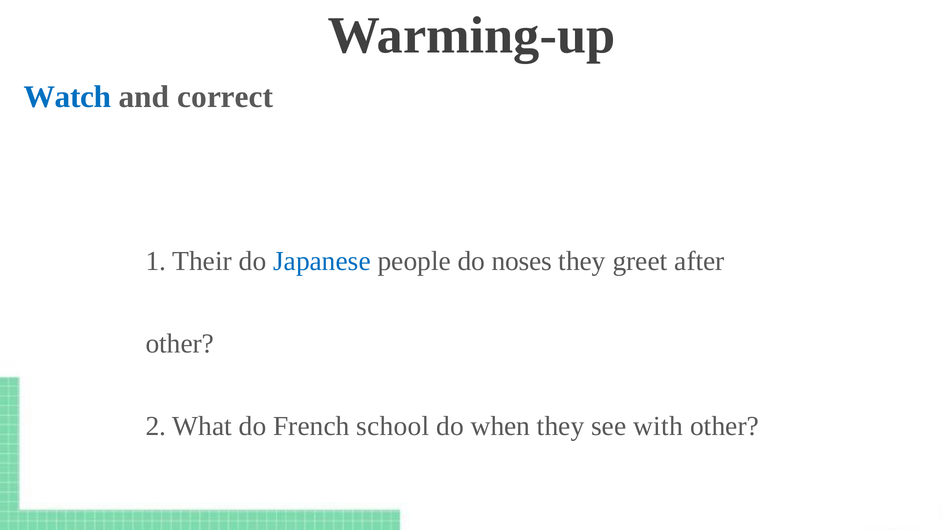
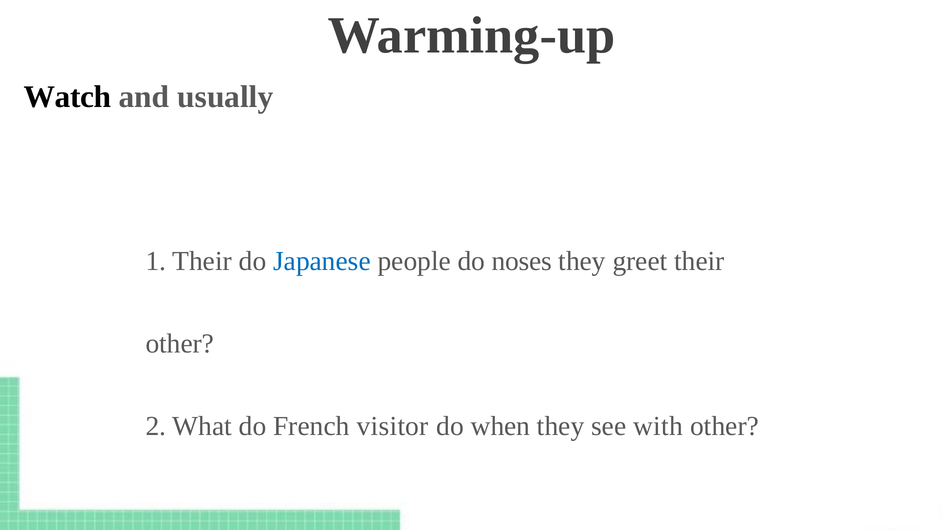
Watch colour: blue -> black
correct: correct -> usually
greet after: after -> their
school: school -> visitor
